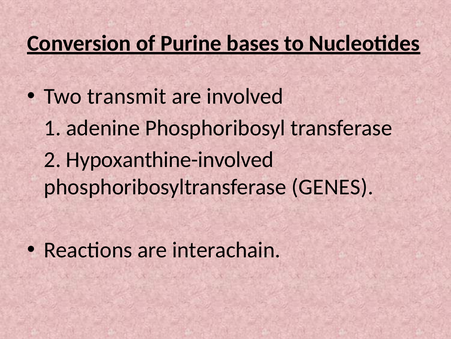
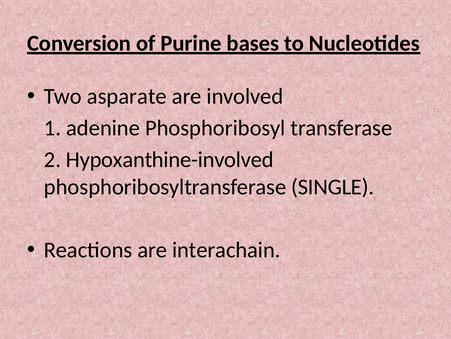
transmit: transmit -> asparate
GENES: GENES -> SINGLE
